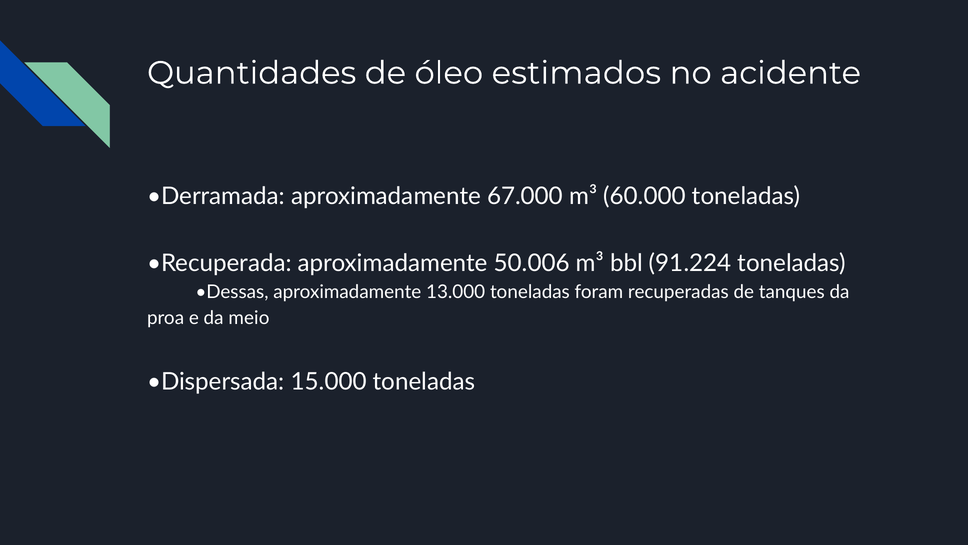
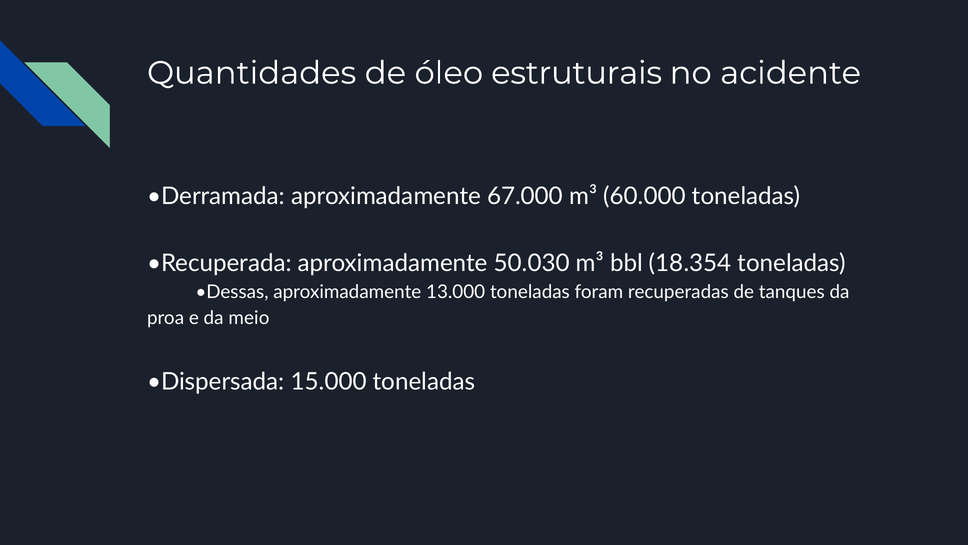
estimados: estimados -> estruturais
50.006: 50.006 -> 50.030
91.224: 91.224 -> 18.354
